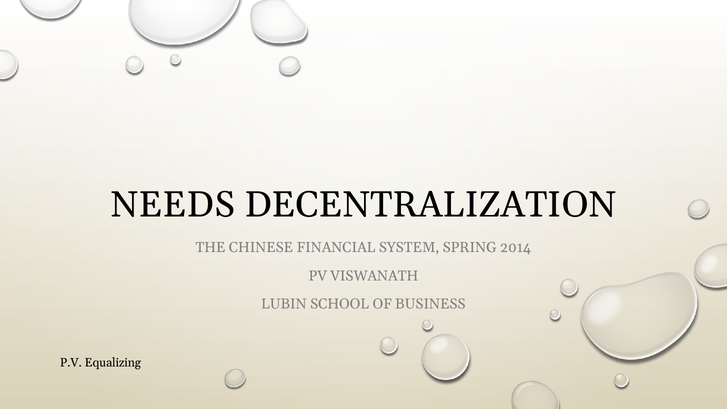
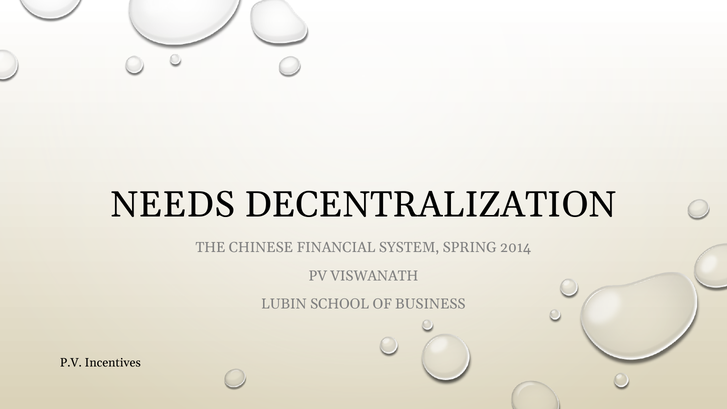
Equalizing: Equalizing -> Incentives
